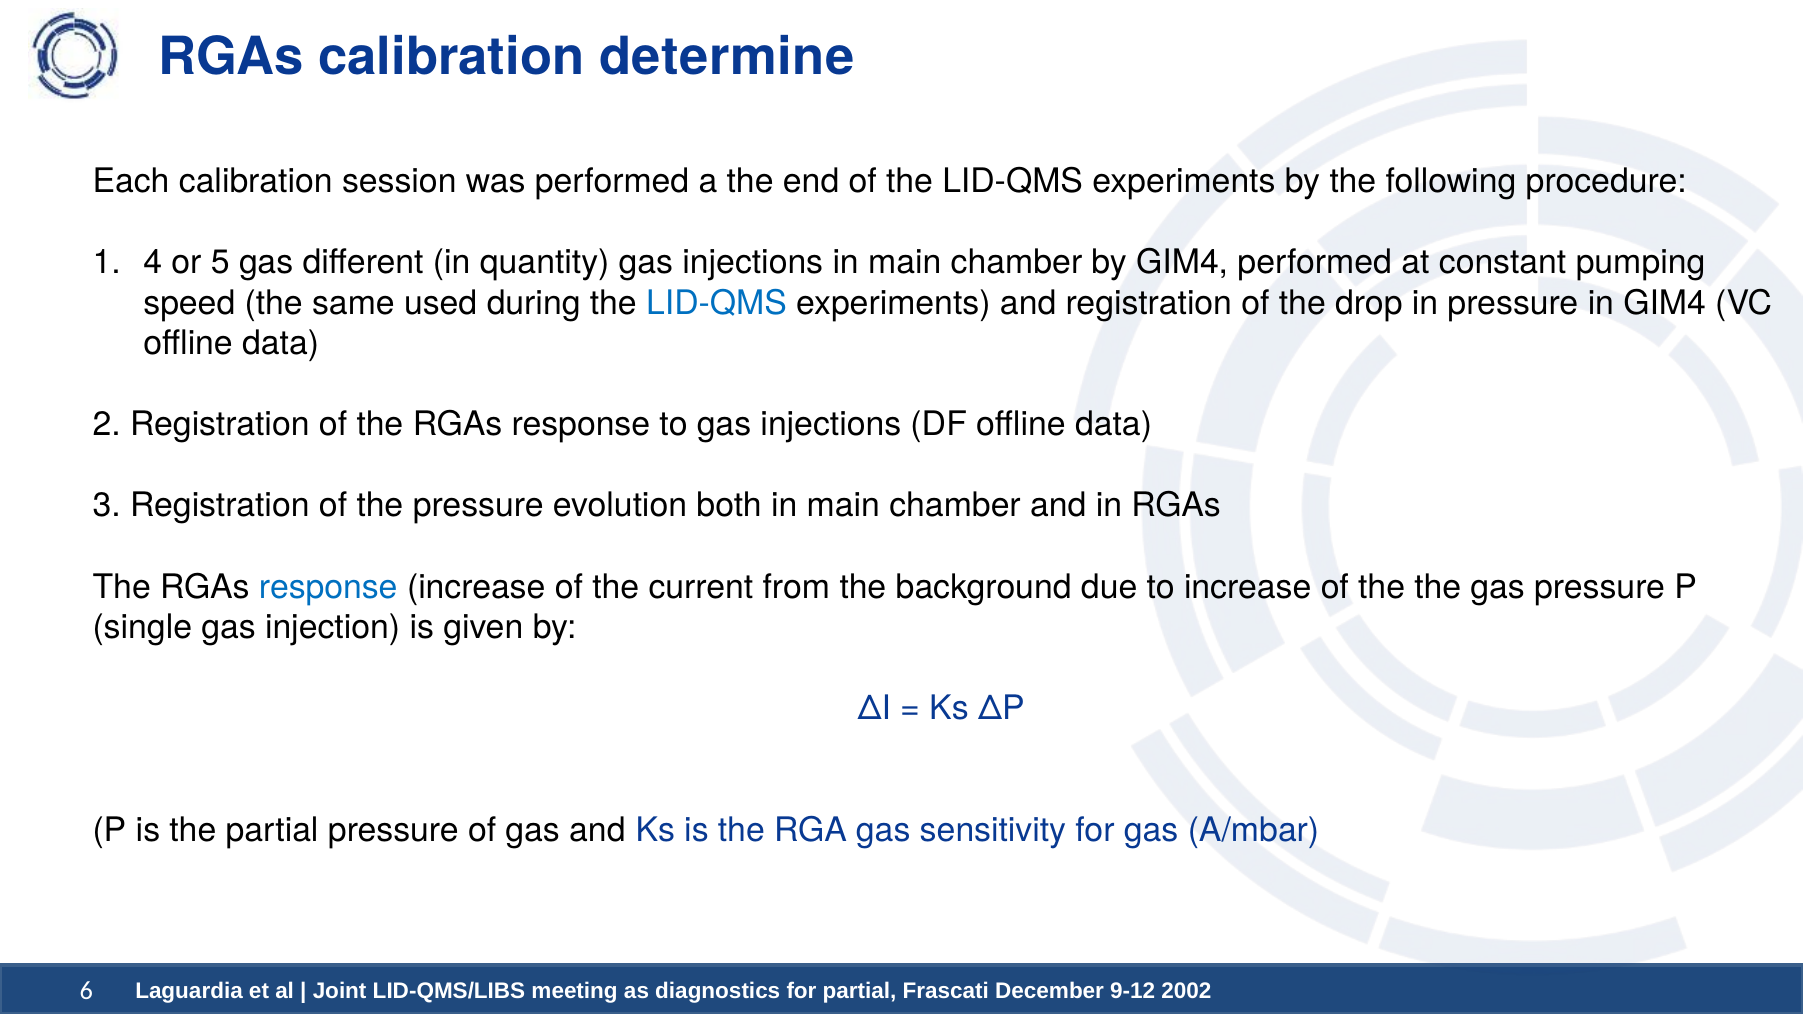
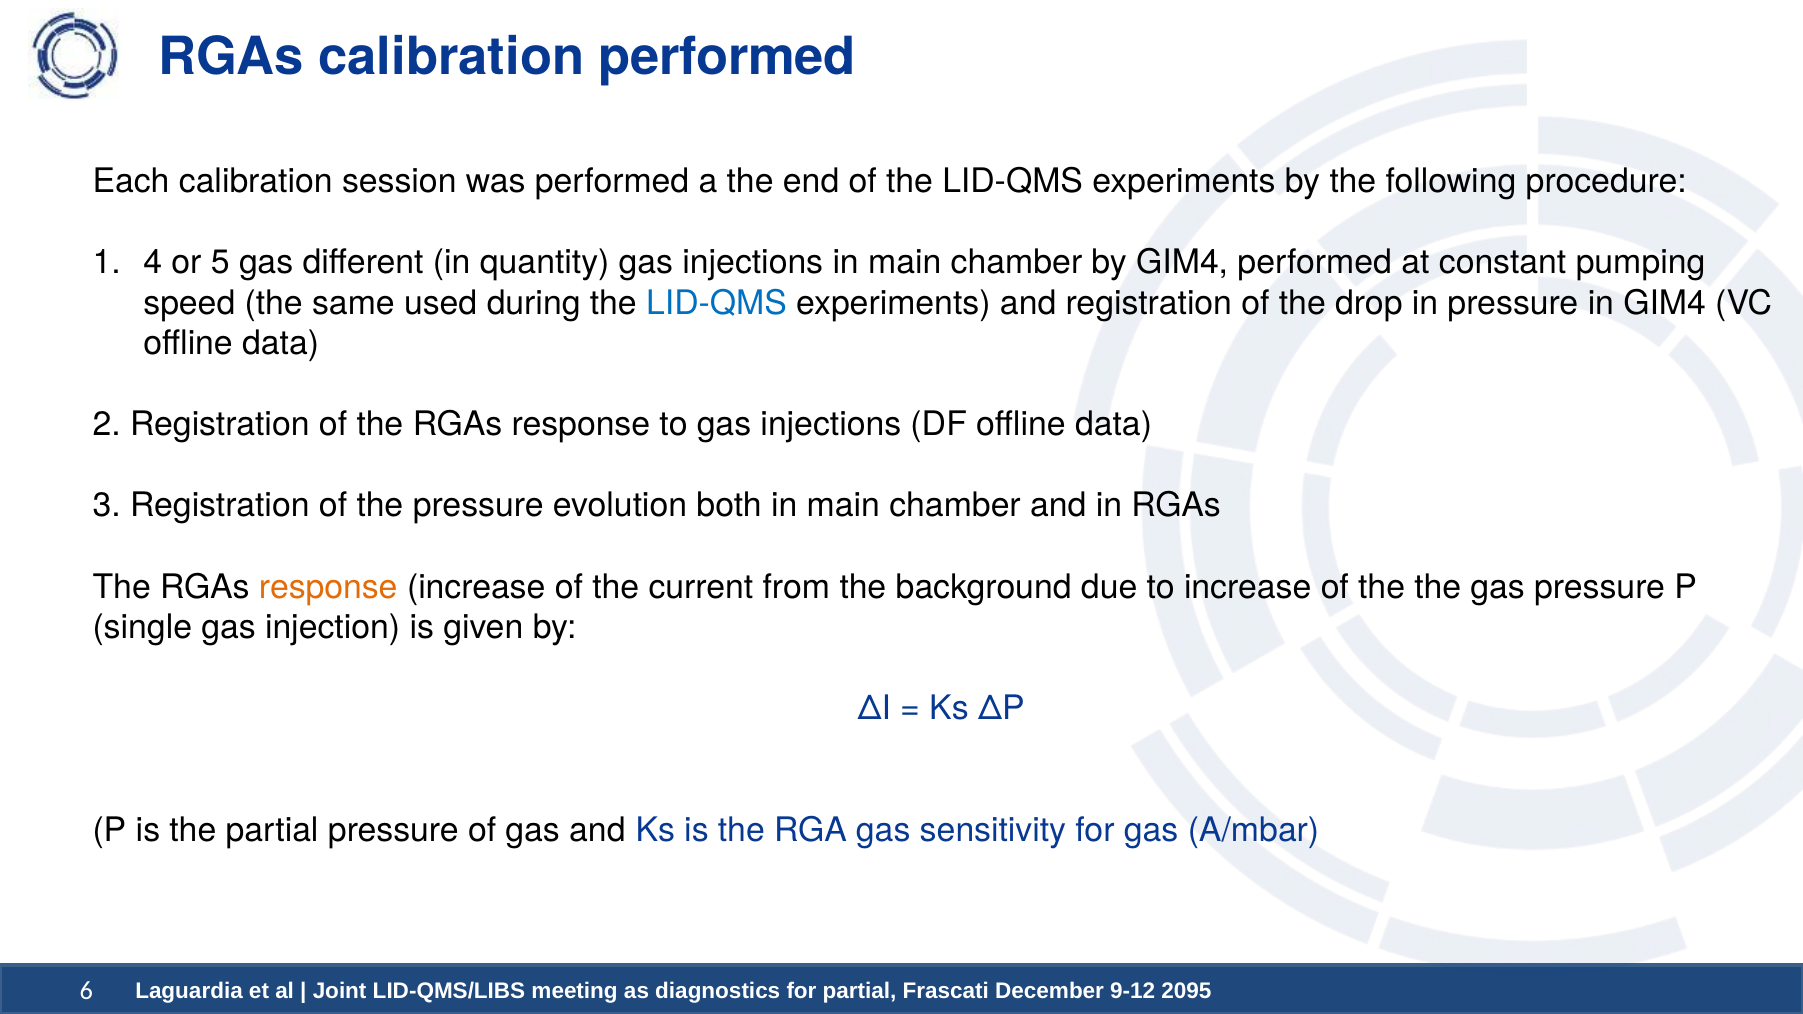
calibration determine: determine -> performed
response at (328, 587) colour: blue -> orange
2002: 2002 -> 2095
